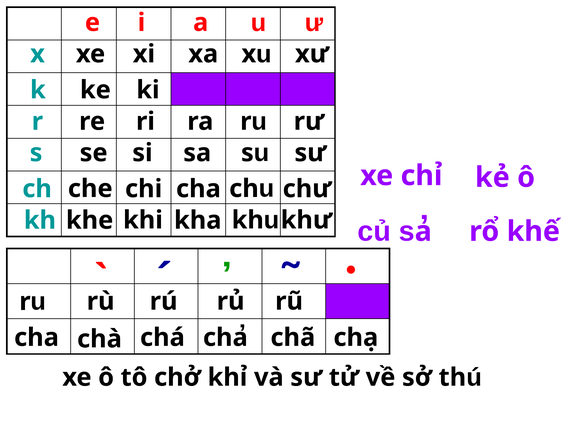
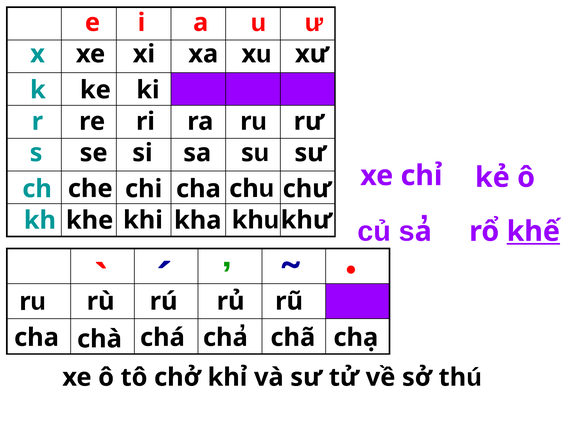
khế underline: none -> present
